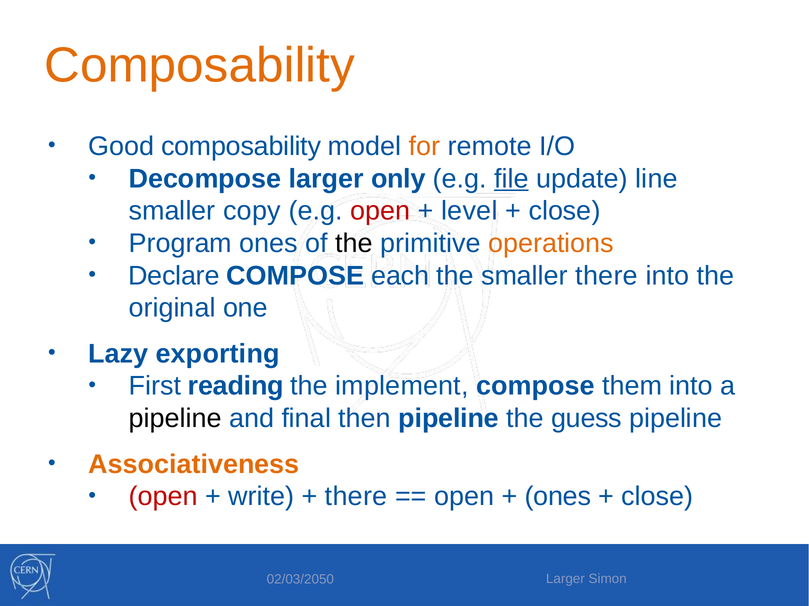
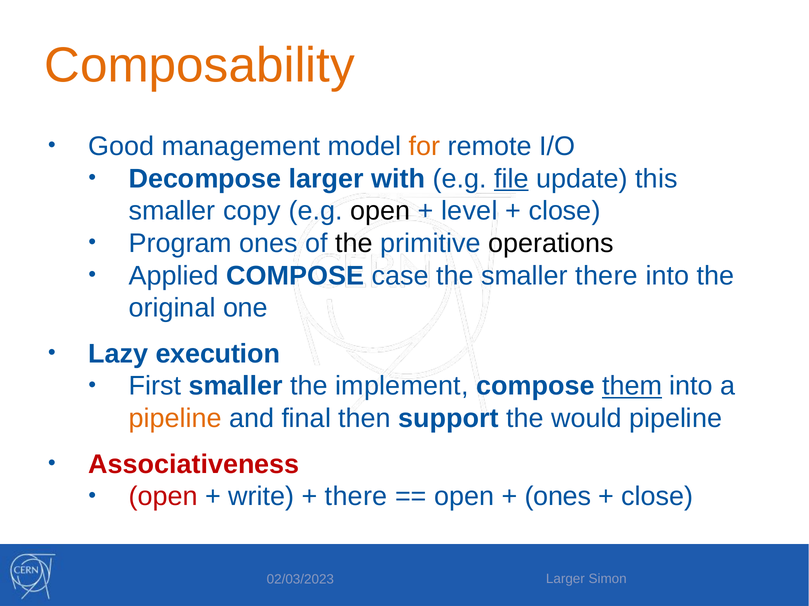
Good composability: composability -> management
only: only -> with
line: line -> this
open at (380, 211) colour: red -> black
operations colour: orange -> black
Declare: Declare -> Applied
each: each -> case
exporting: exporting -> execution
First reading: reading -> smaller
them underline: none -> present
pipeline at (175, 419) colour: black -> orange
then pipeline: pipeline -> support
guess: guess -> would
Associativeness colour: orange -> red
02/03/2050: 02/03/2050 -> 02/03/2023
